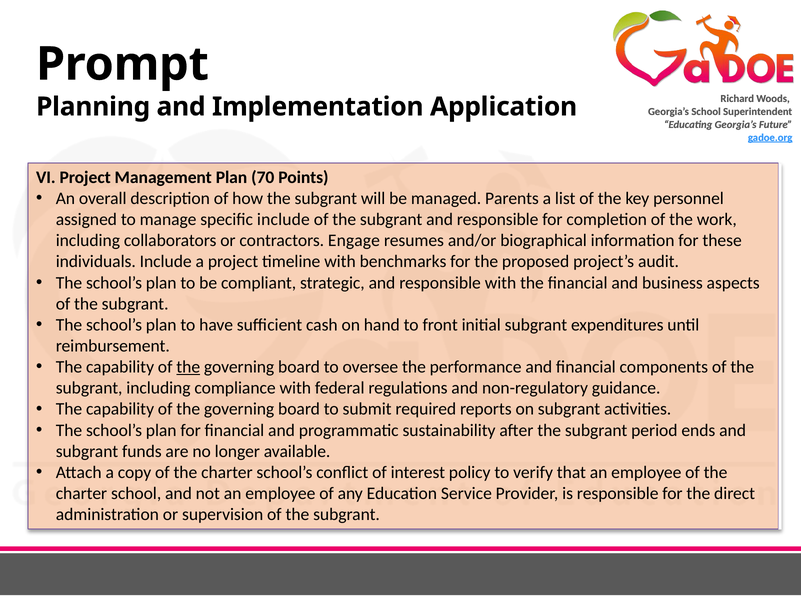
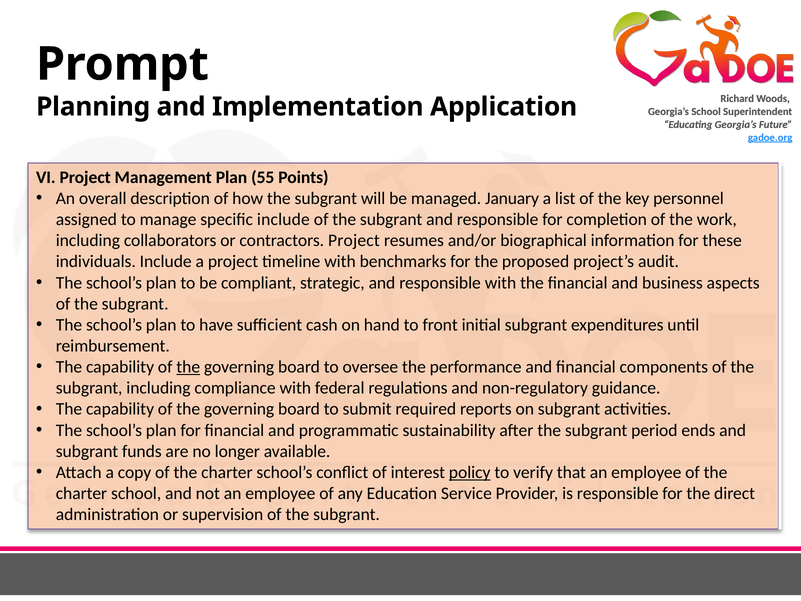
70: 70 -> 55
Parents: Parents -> January
contractors Engage: Engage -> Project
policy underline: none -> present
